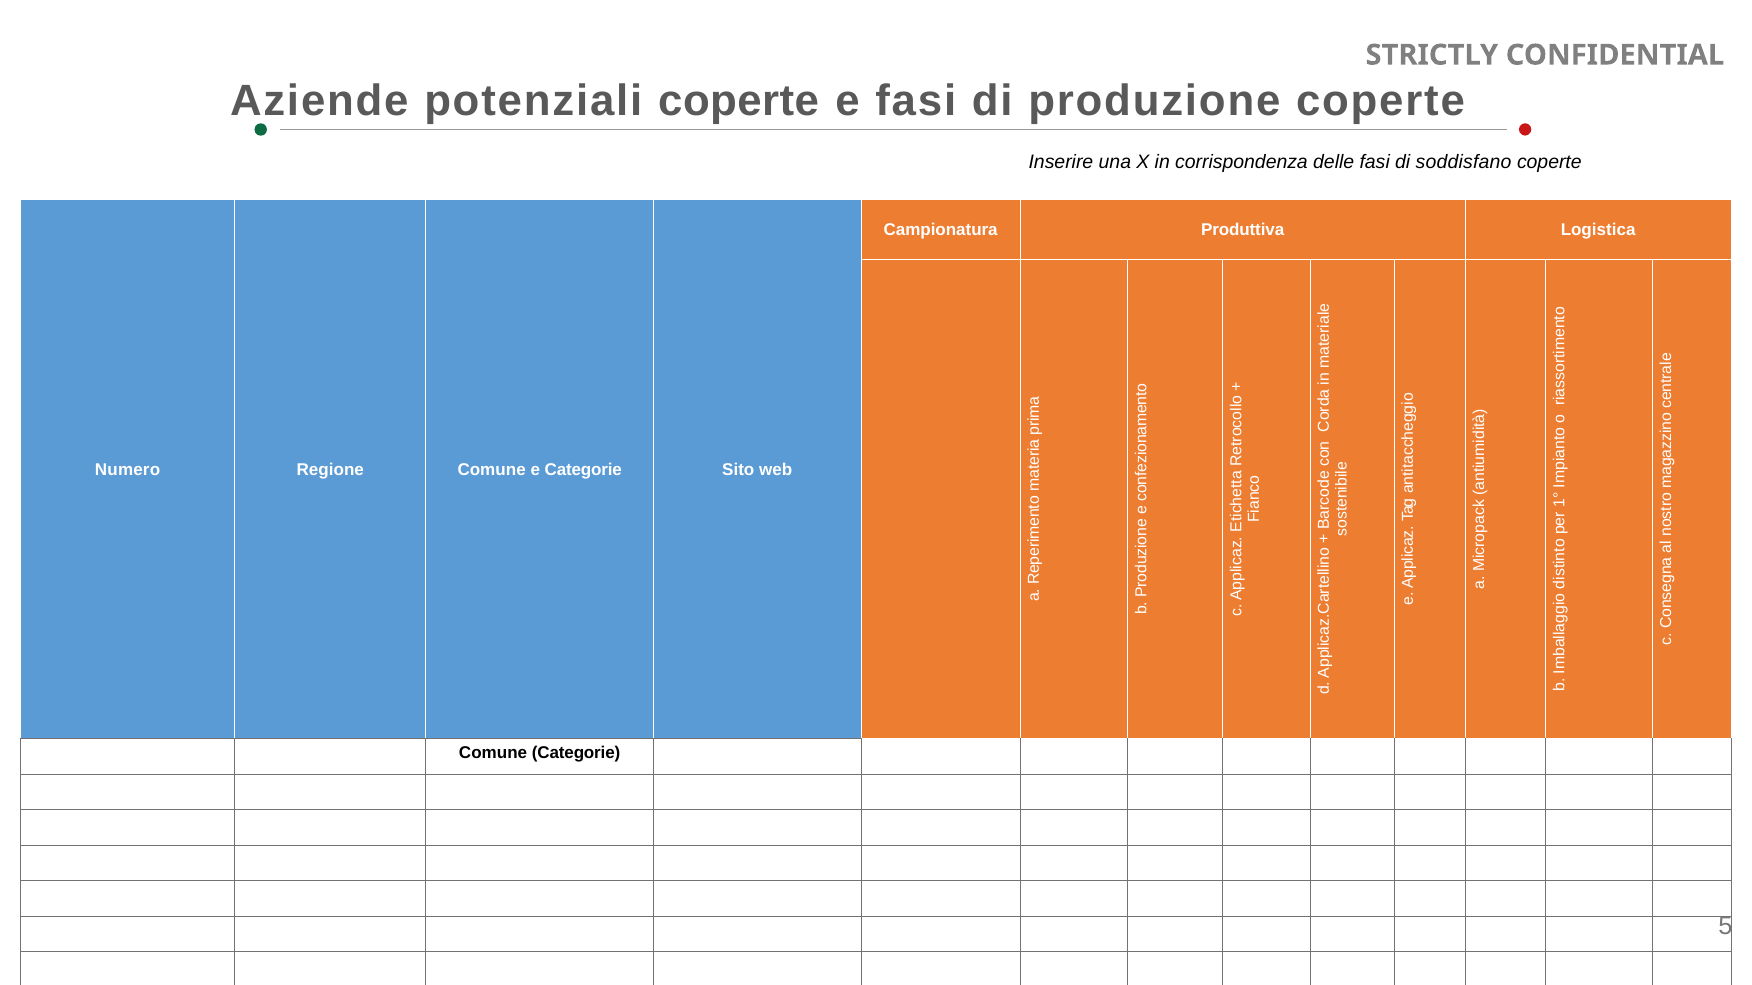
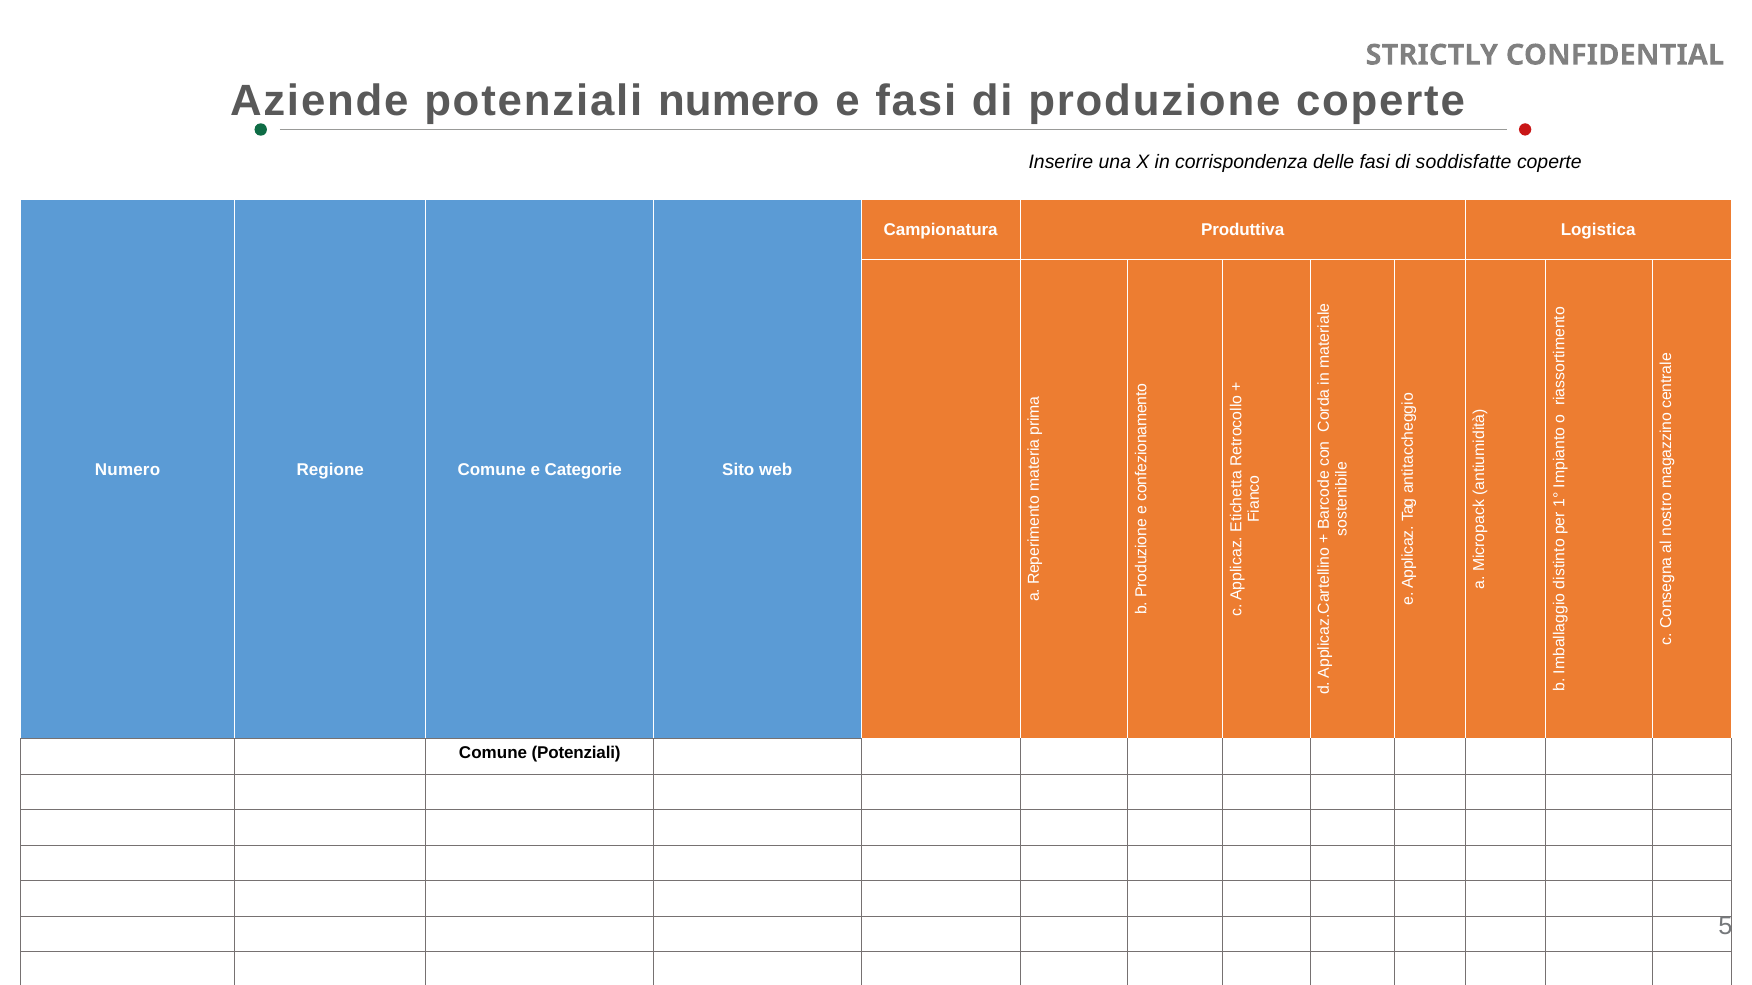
potenziali coperte: coperte -> numero
soddisfano: soddisfano -> soddisfatte
Comune Categorie: Categorie -> Potenziali
